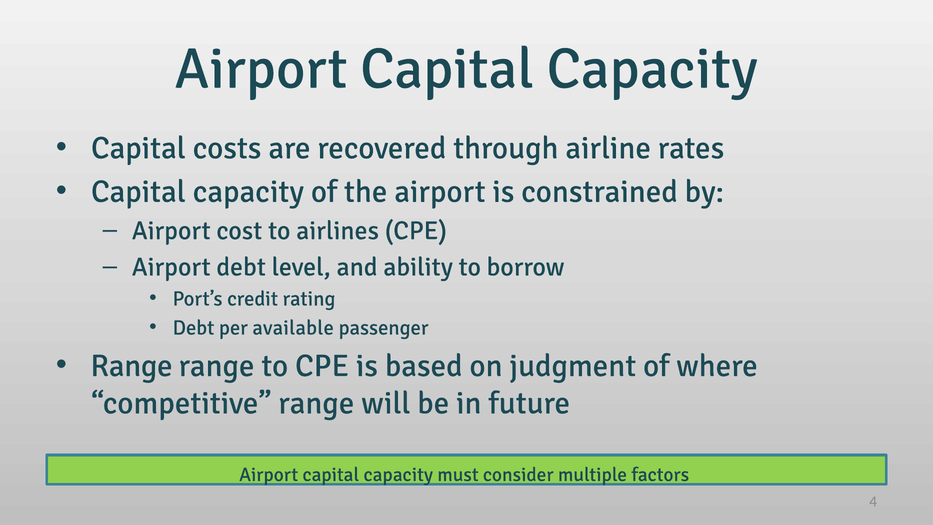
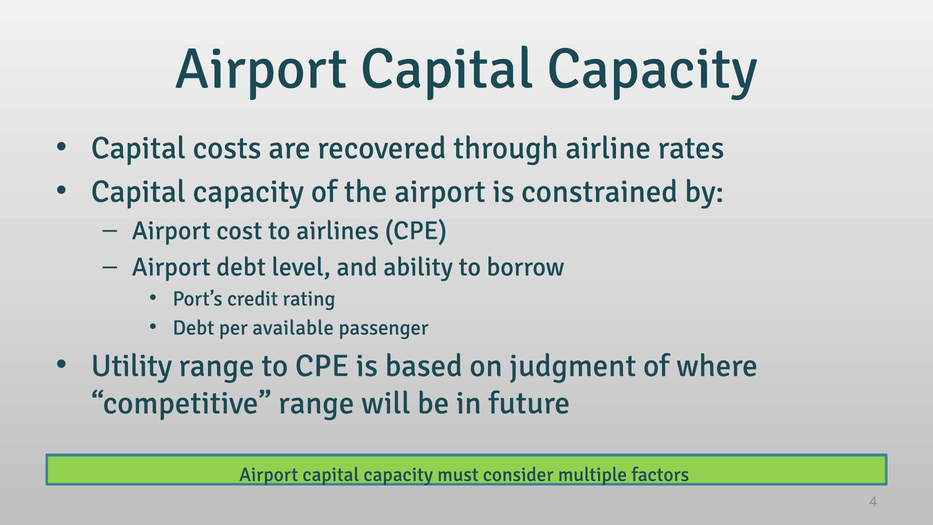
Range at (131, 366): Range -> Utility
